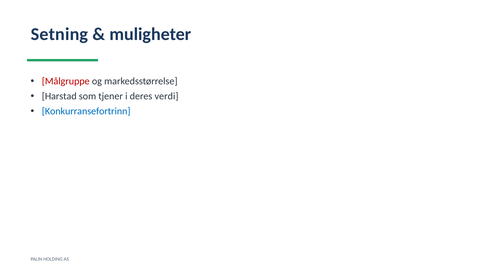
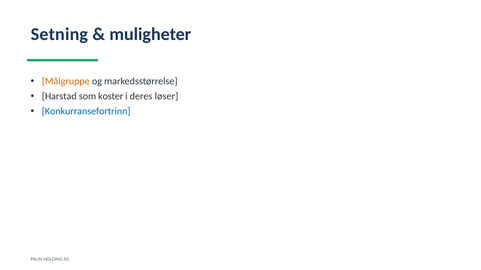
Målgruppe colour: red -> orange
tjener: tjener -> koster
verdi: verdi -> løser
